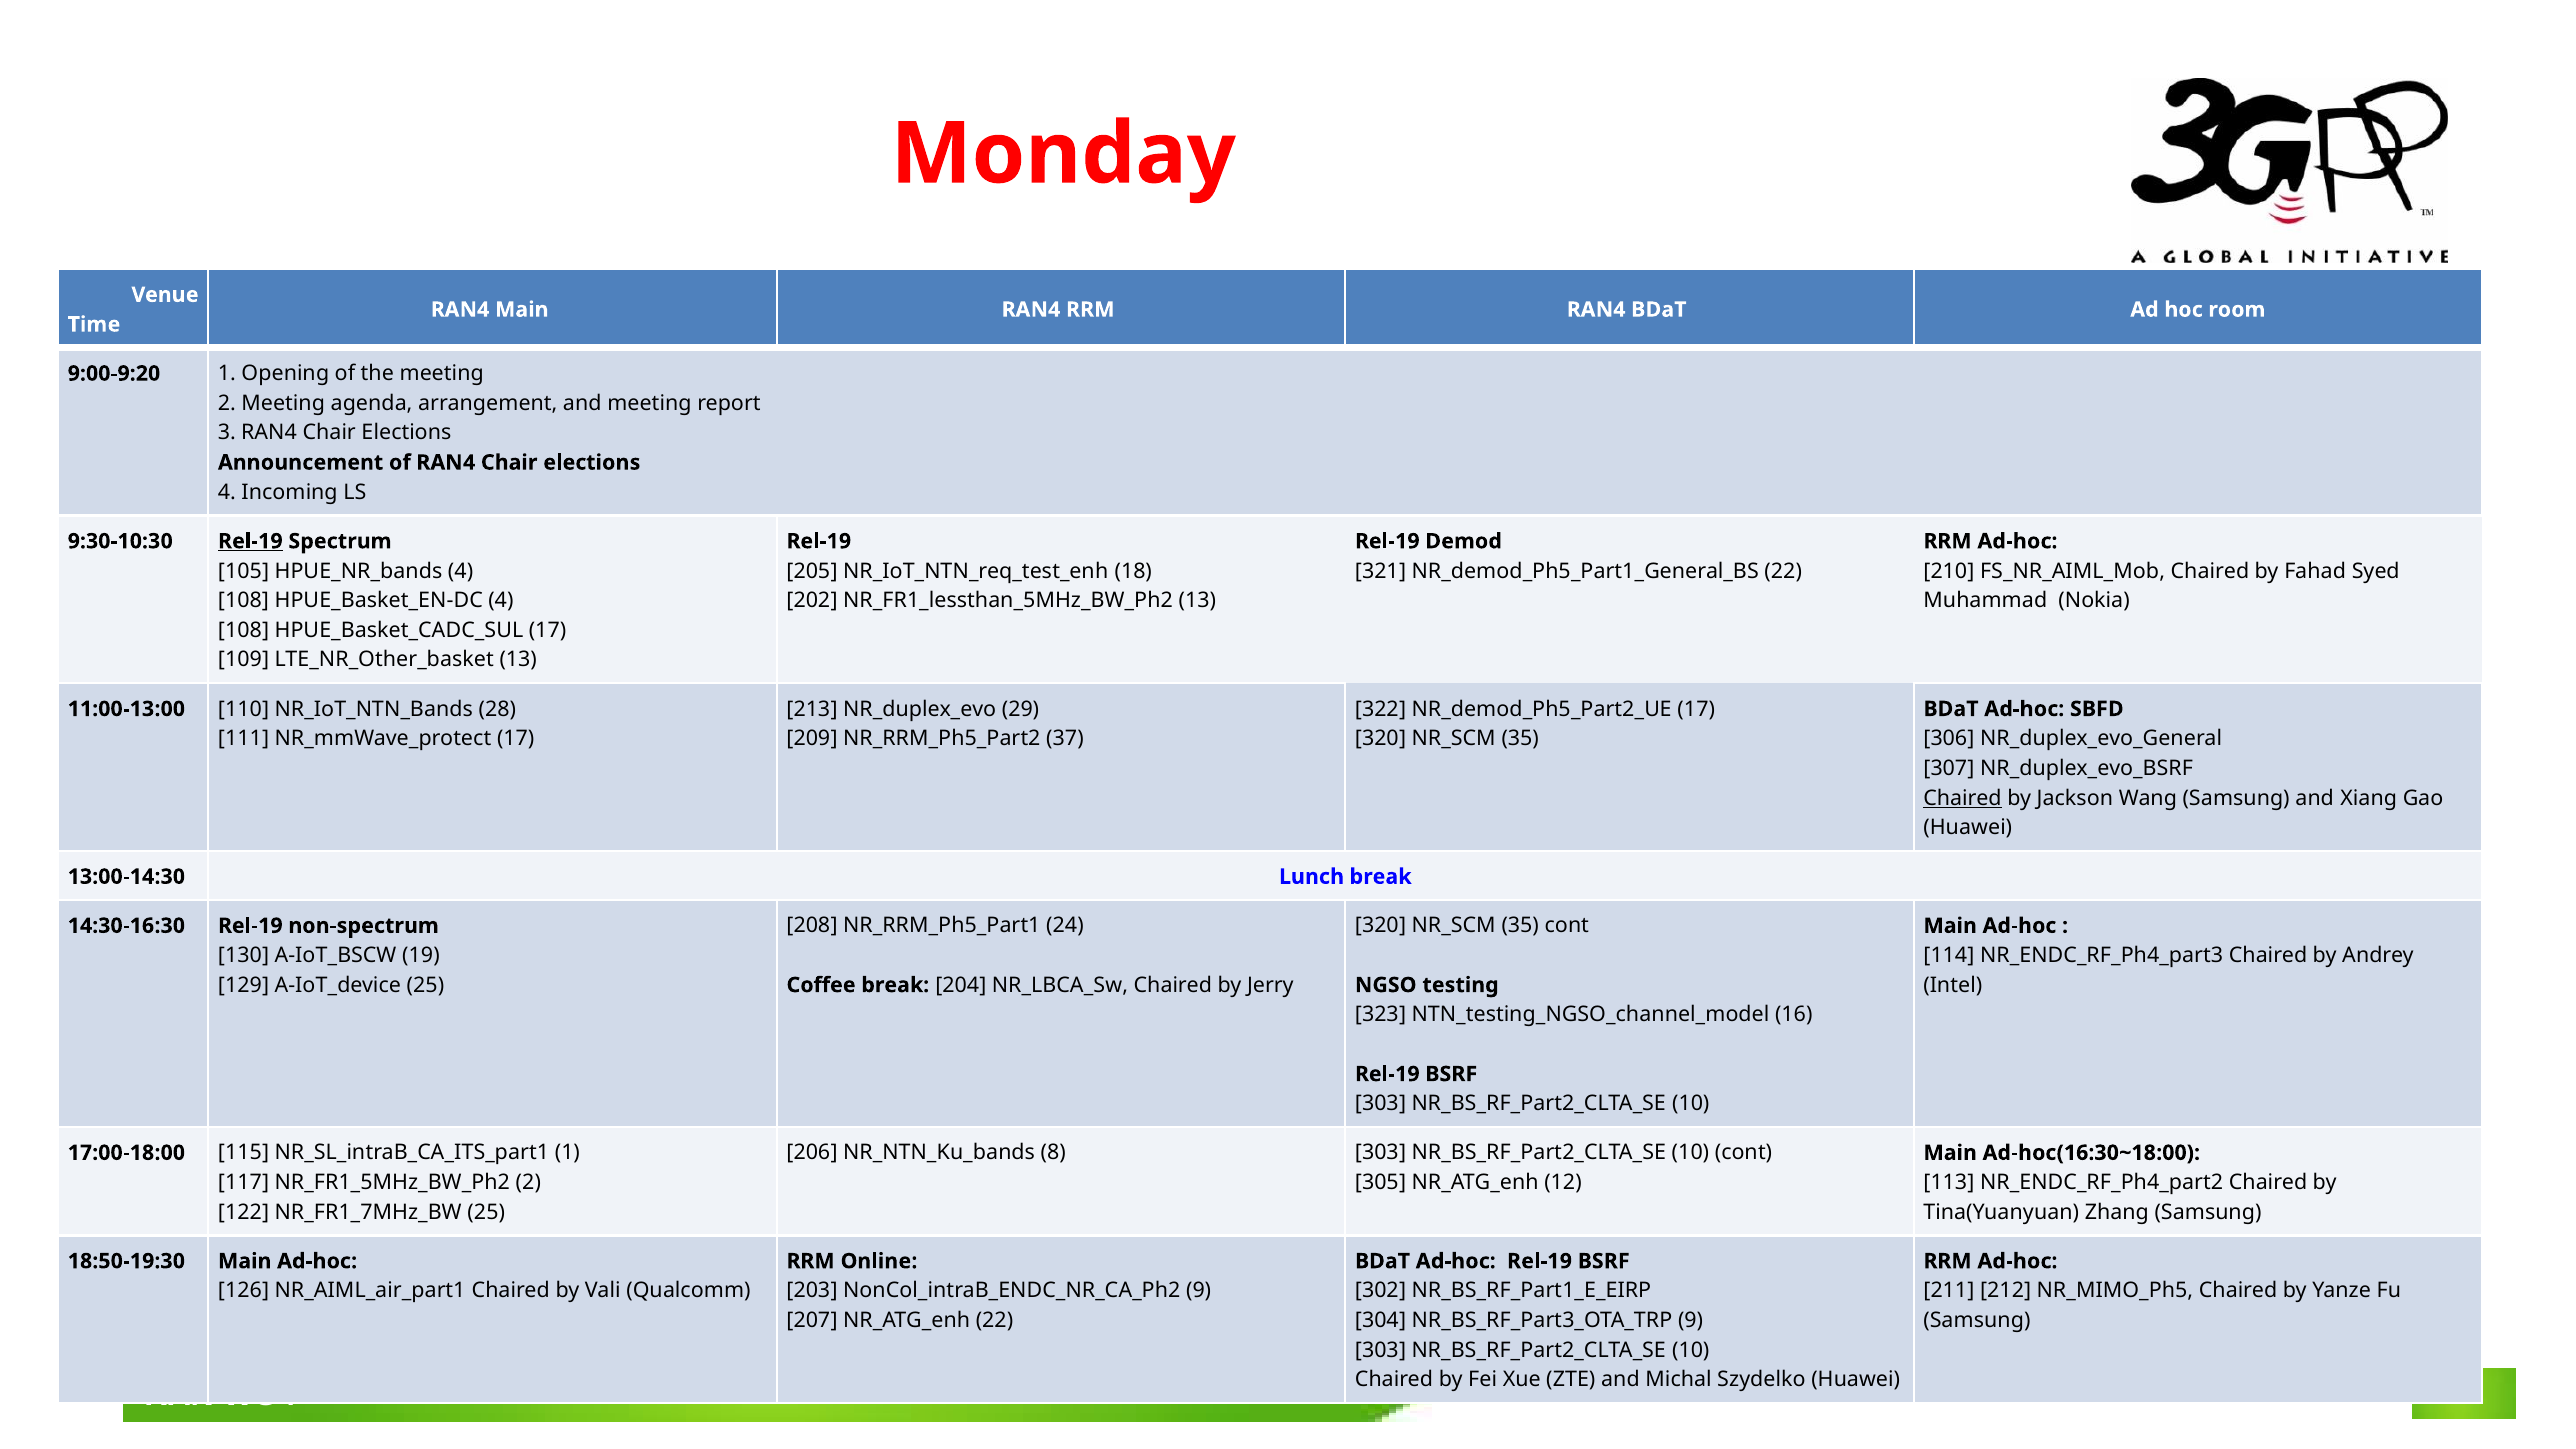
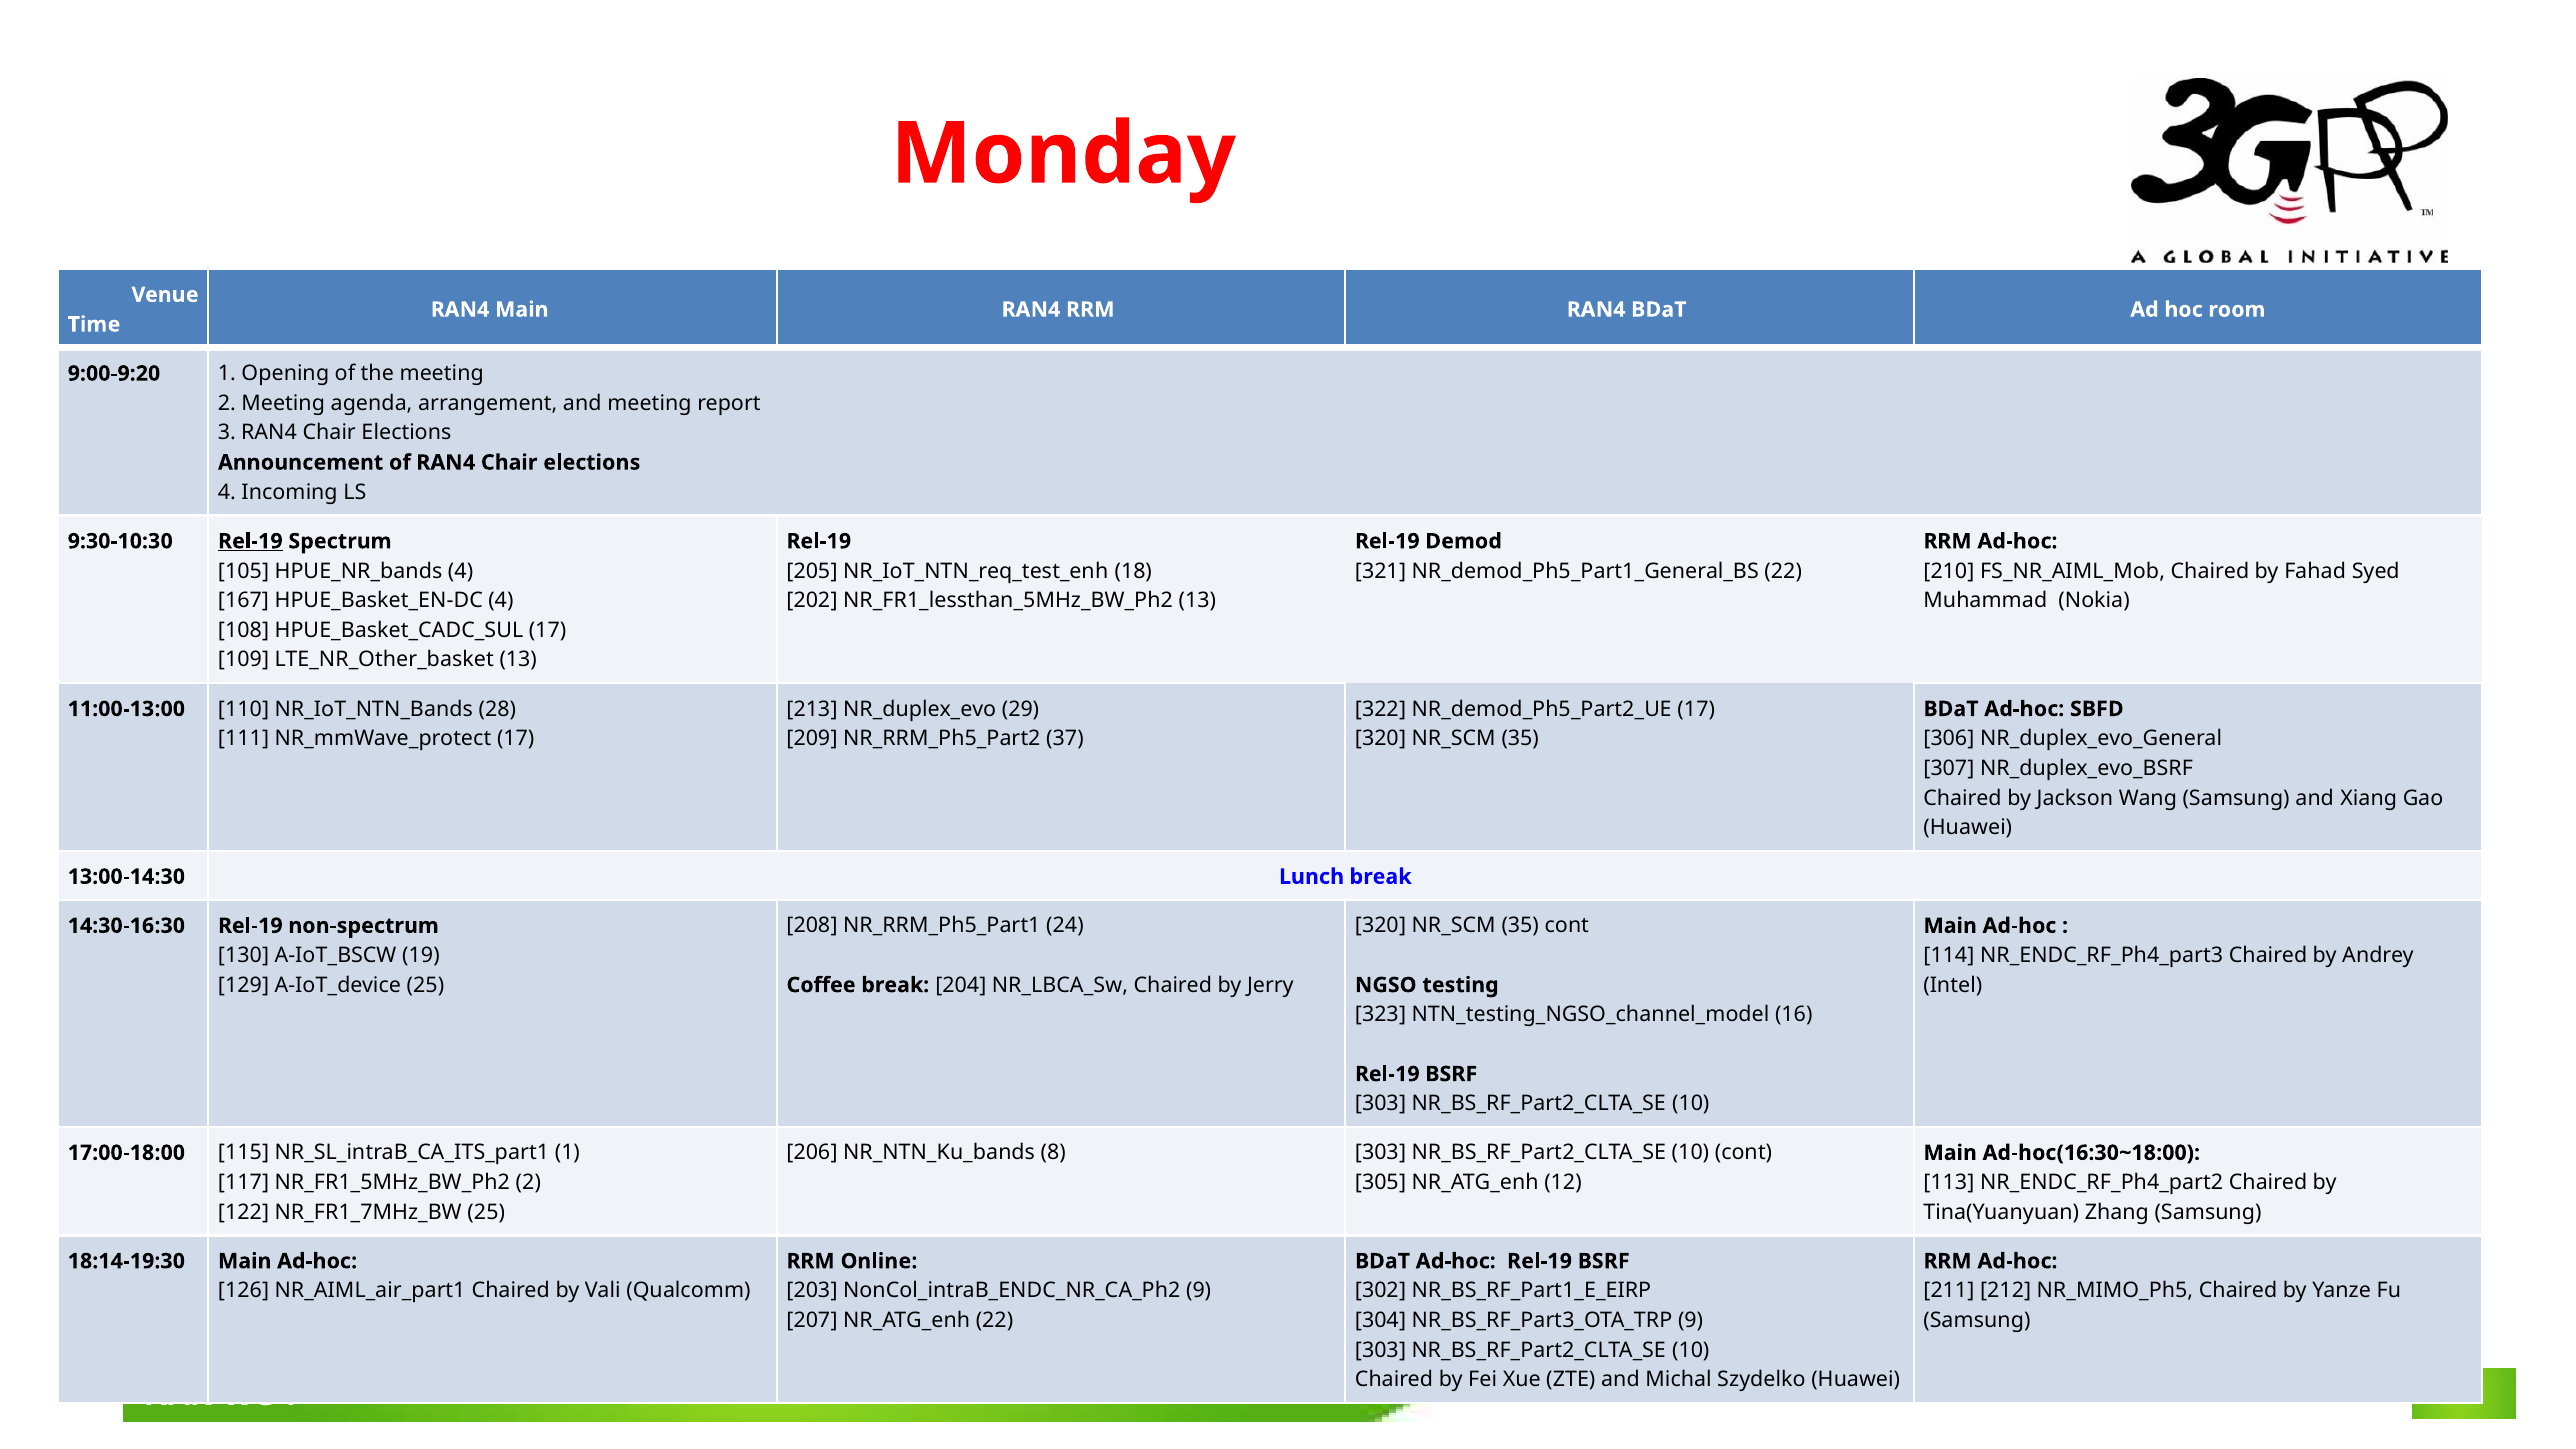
108 at (244, 601): 108 -> 167
Chaired at (1963, 798) underline: present -> none
18:50-19:30: 18:50-19:30 -> 18:14-19:30
